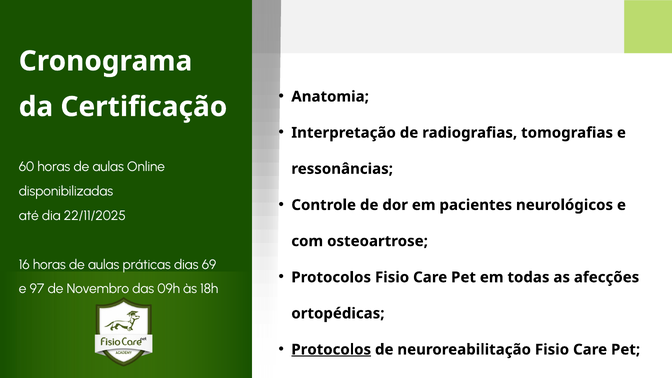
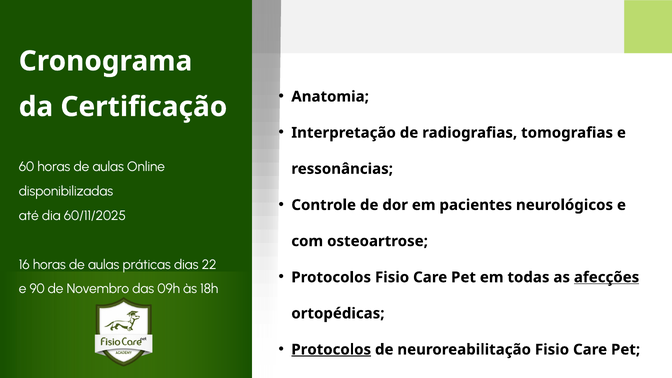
22/11/2025: 22/11/2025 -> 60/11/2025
69: 69 -> 22
afecções underline: none -> present
97: 97 -> 90
